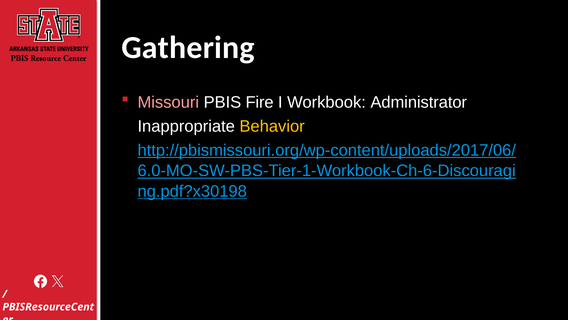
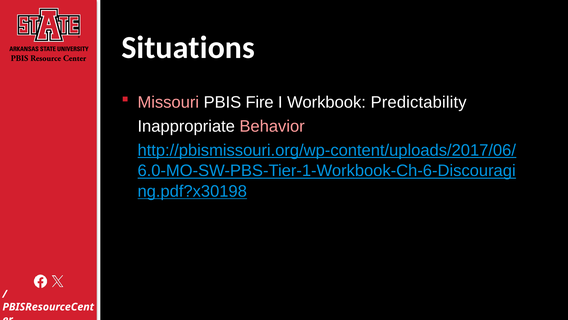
Gathering: Gathering -> Situations
Administrator: Administrator -> Predictability
Behavior colour: yellow -> pink
